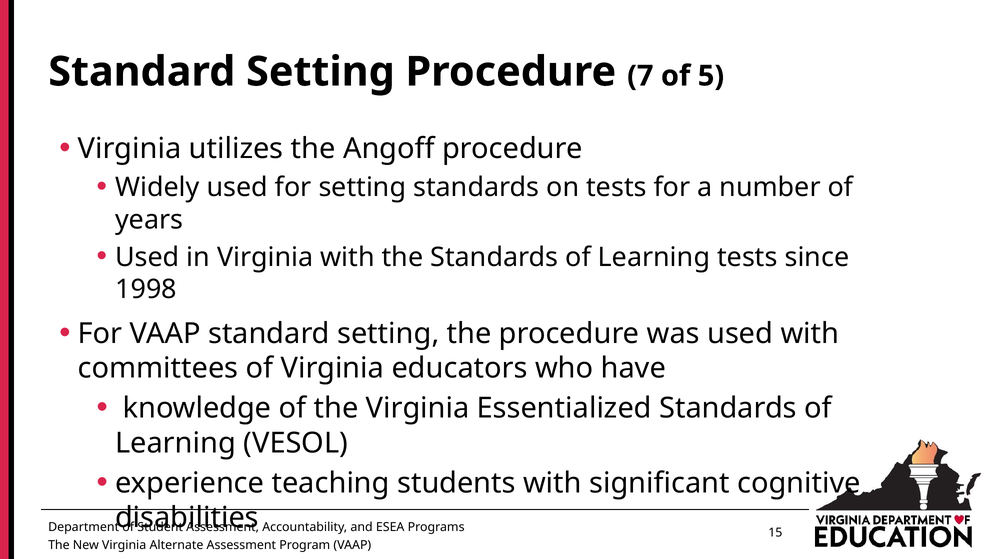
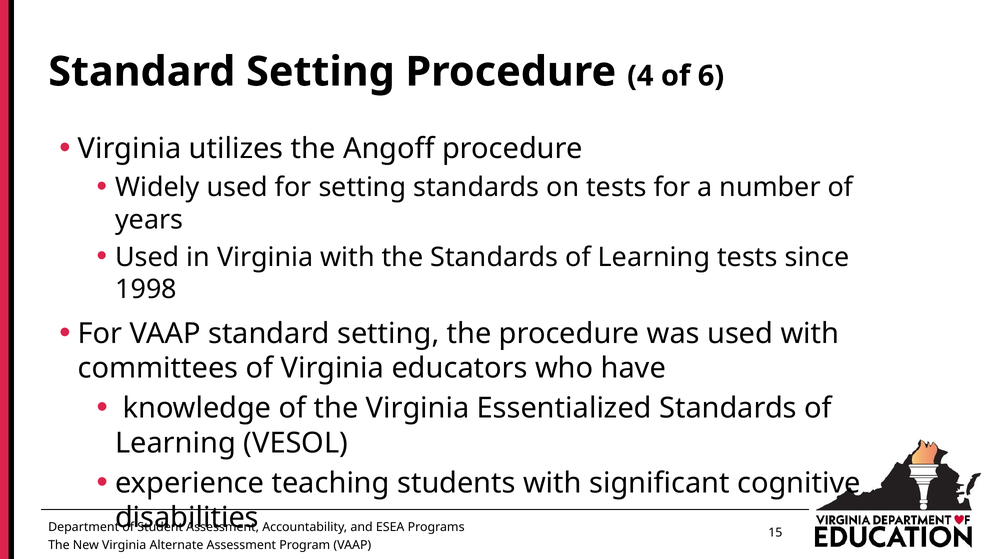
7: 7 -> 4
5: 5 -> 6
